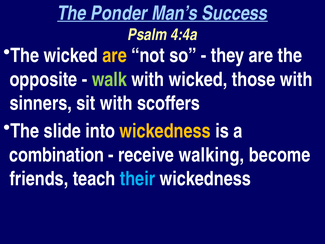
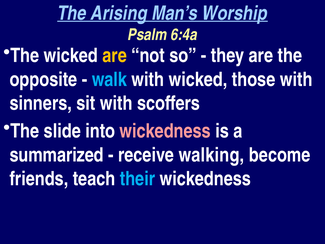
Ponder: Ponder -> Arising
Success: Success -> Worship
4:4a: 4:4a -> 6:4a
walk colour: light green -> light blue
wickedness at (165, 131) colour: yellow -> pink
combination: combination -> summarized
